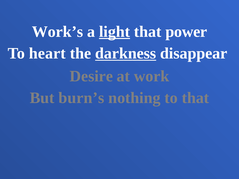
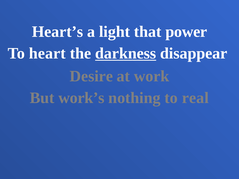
Work’s: Work’s -> Heart’s
light underline: present -> none
burn’s: burn’s -> work’s
to that: that -> real
